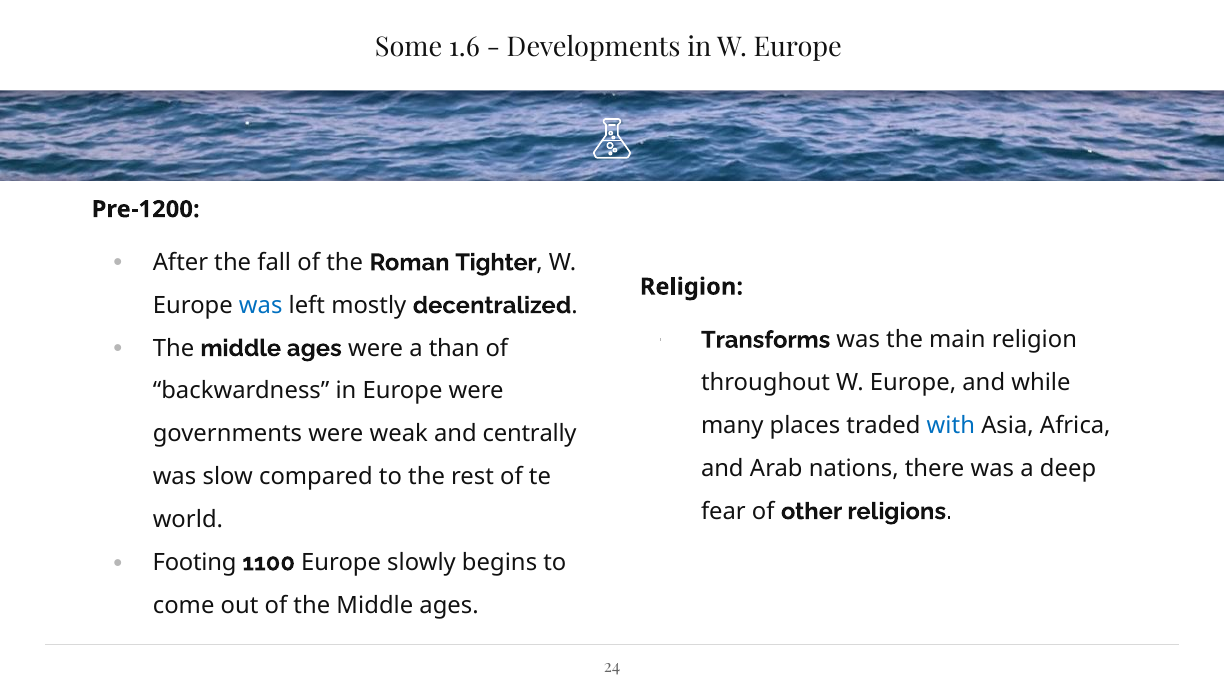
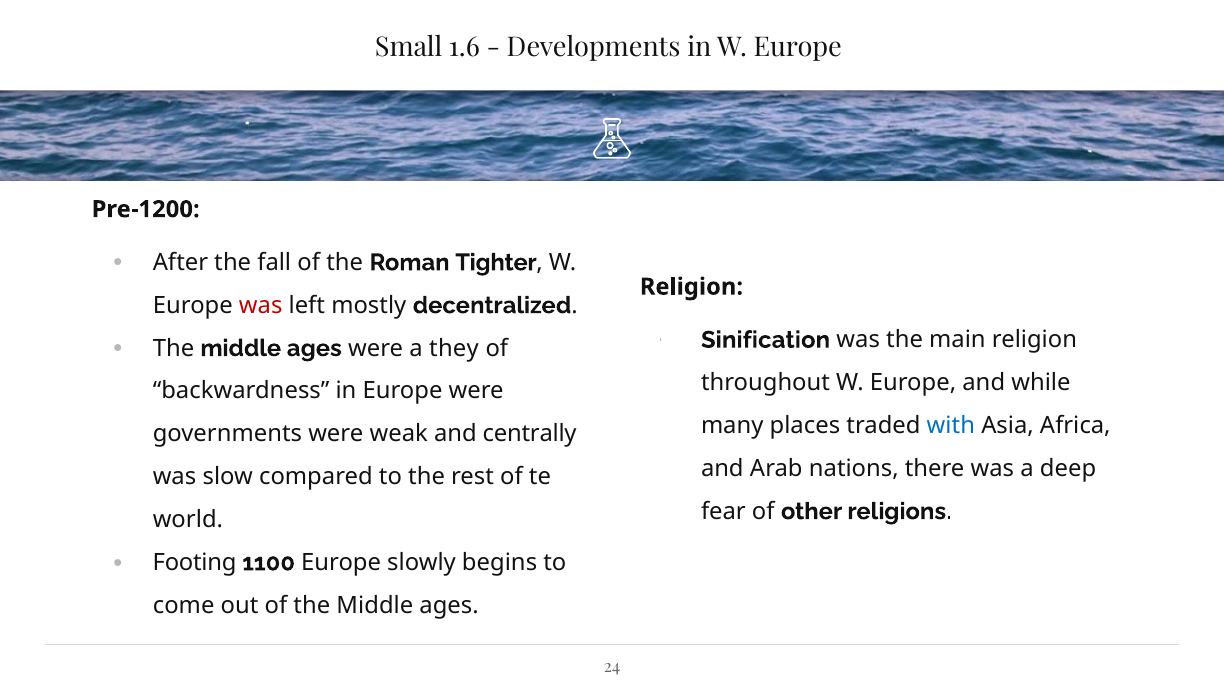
Some: Some -> Small
was at (261, 305) colour: blue -> red
Transforms: Transforms -> Sinification
than: than -> they
